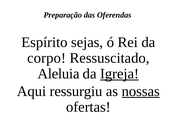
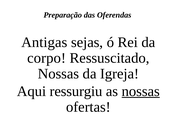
Espírito: Espírito -> Antigas
Aleluia at (58, 74): Aleluia -> Nossas
Igreja underline: present -> none
